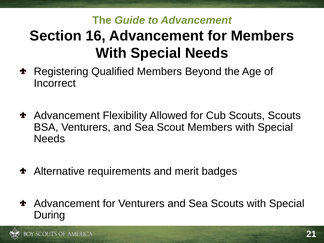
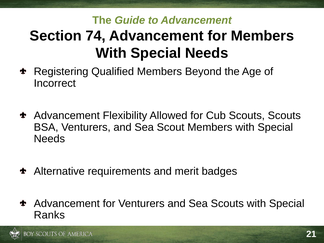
16: 16 -> 74
During: During -> Ranks
